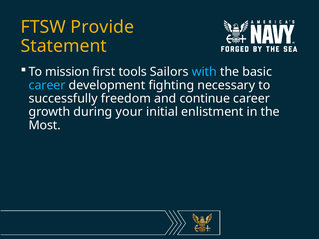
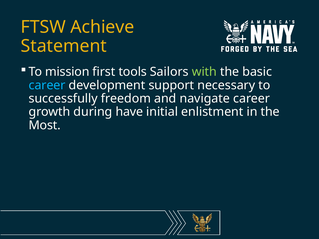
Provide: Provide -> Achieve
with colour: light blue -> light green
fighting: fighting -> support
continue: continue -> navigate
your: your -> have
